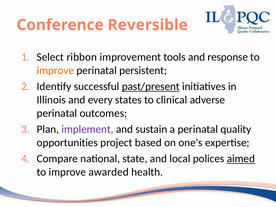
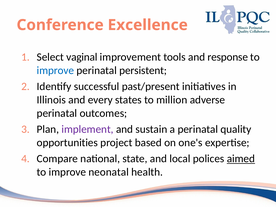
Reversible: Reversible -> Excellence
ribbon: ribbon -> vaginal
improve at (55, 70) colour: orange -> blue
past/present underline: present -> none
clinical: clinical -> million
awarded: awarded -> neonatal
